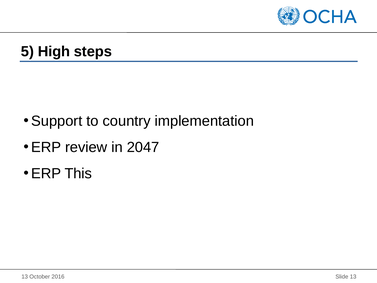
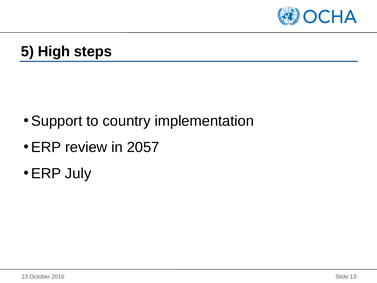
2047: 2047 -> 2057
This: This -> July
